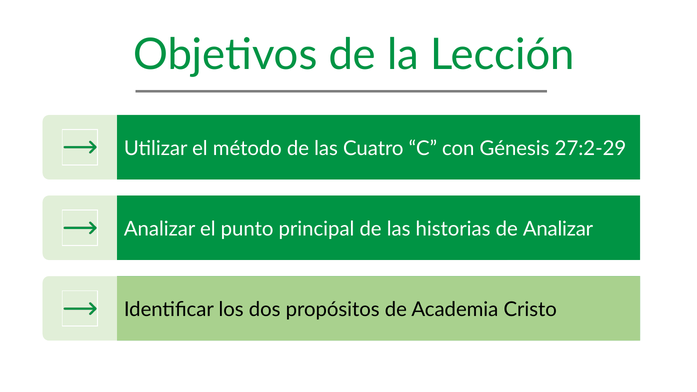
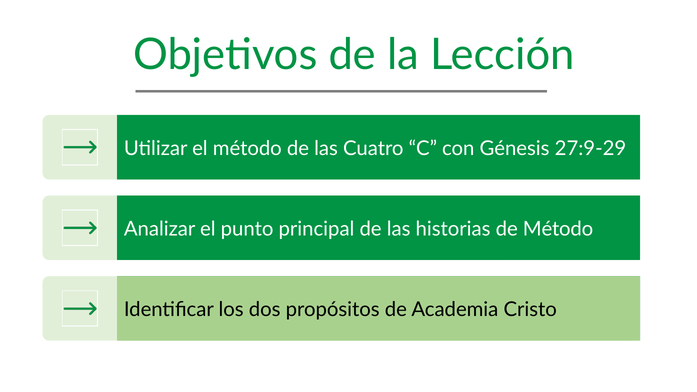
27:2-29: 27:2-29 -> 27:9-29
de Analizar: Analizar -> Método
